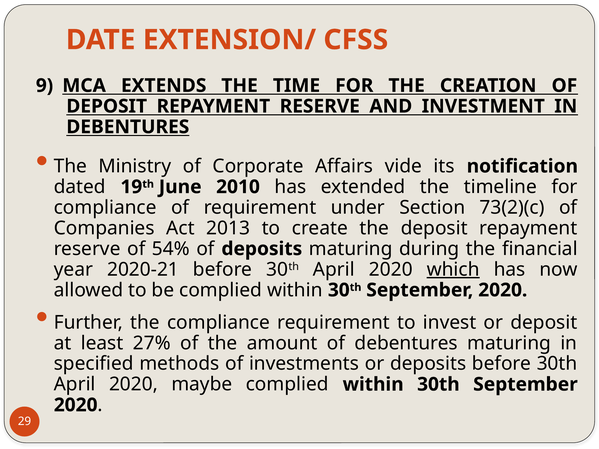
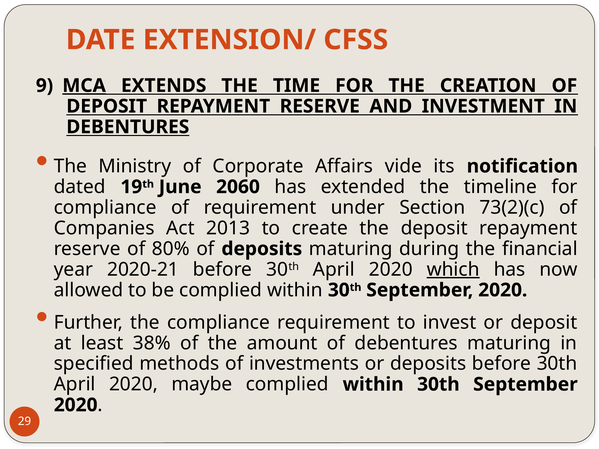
MCA underline: none -> present
2010: 2010 -> 2060
54%: 54% -> 80%
27%: 27% -> 38%
